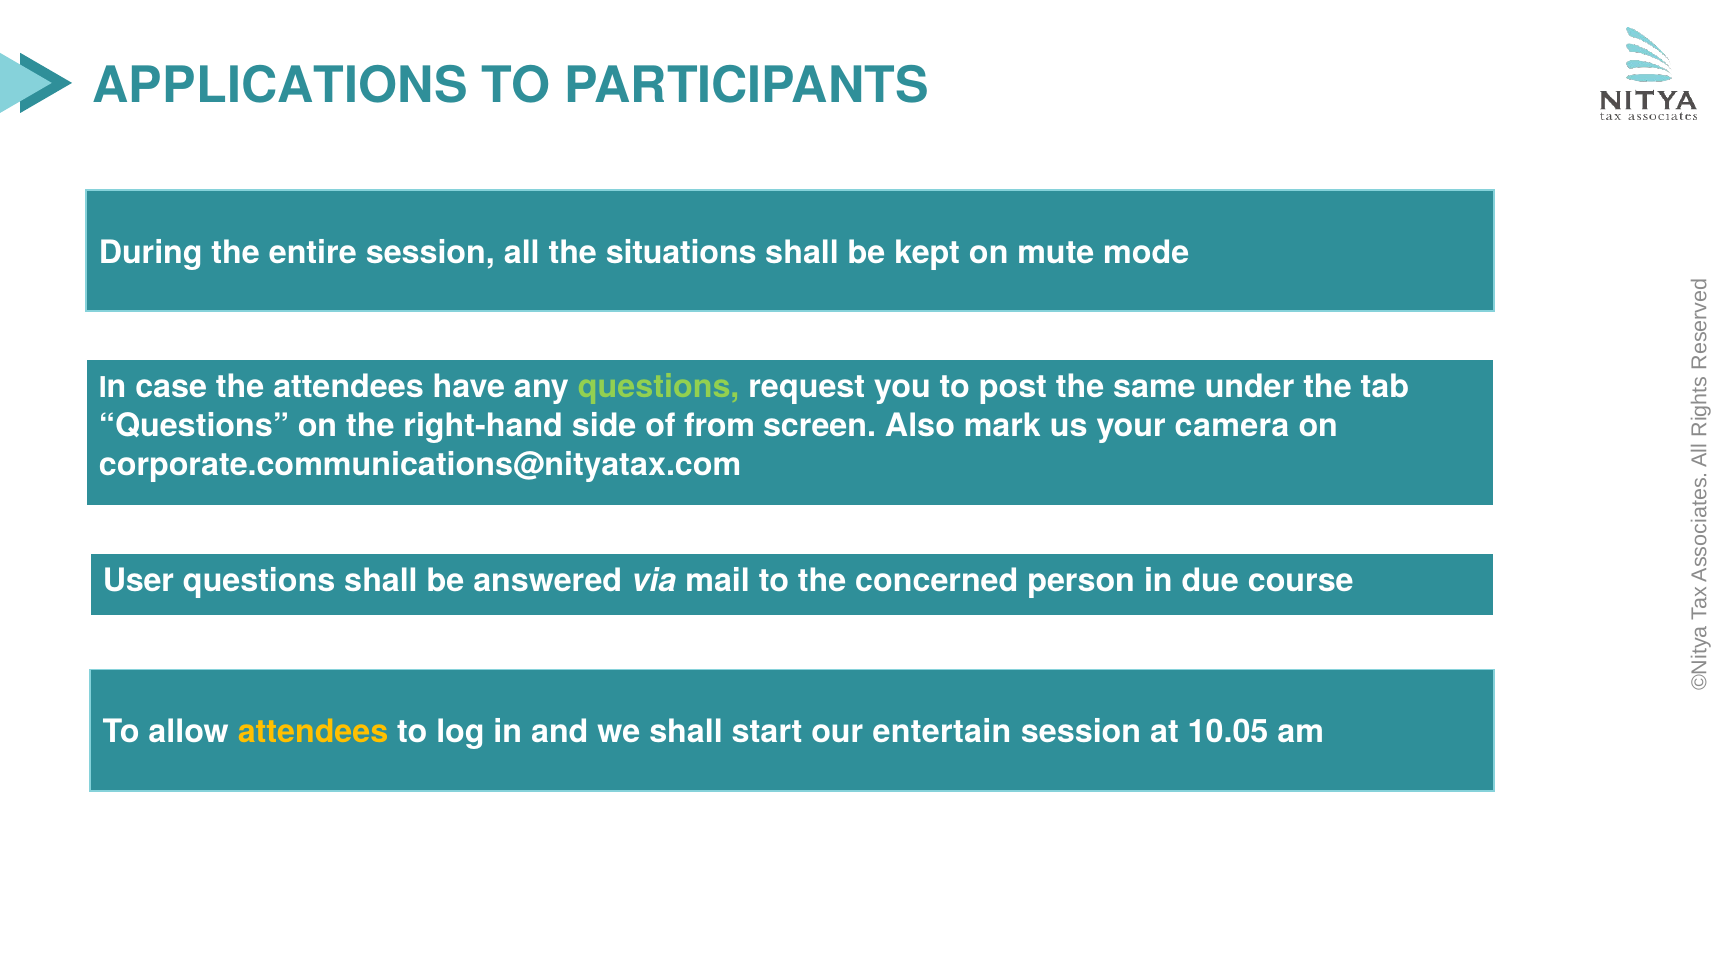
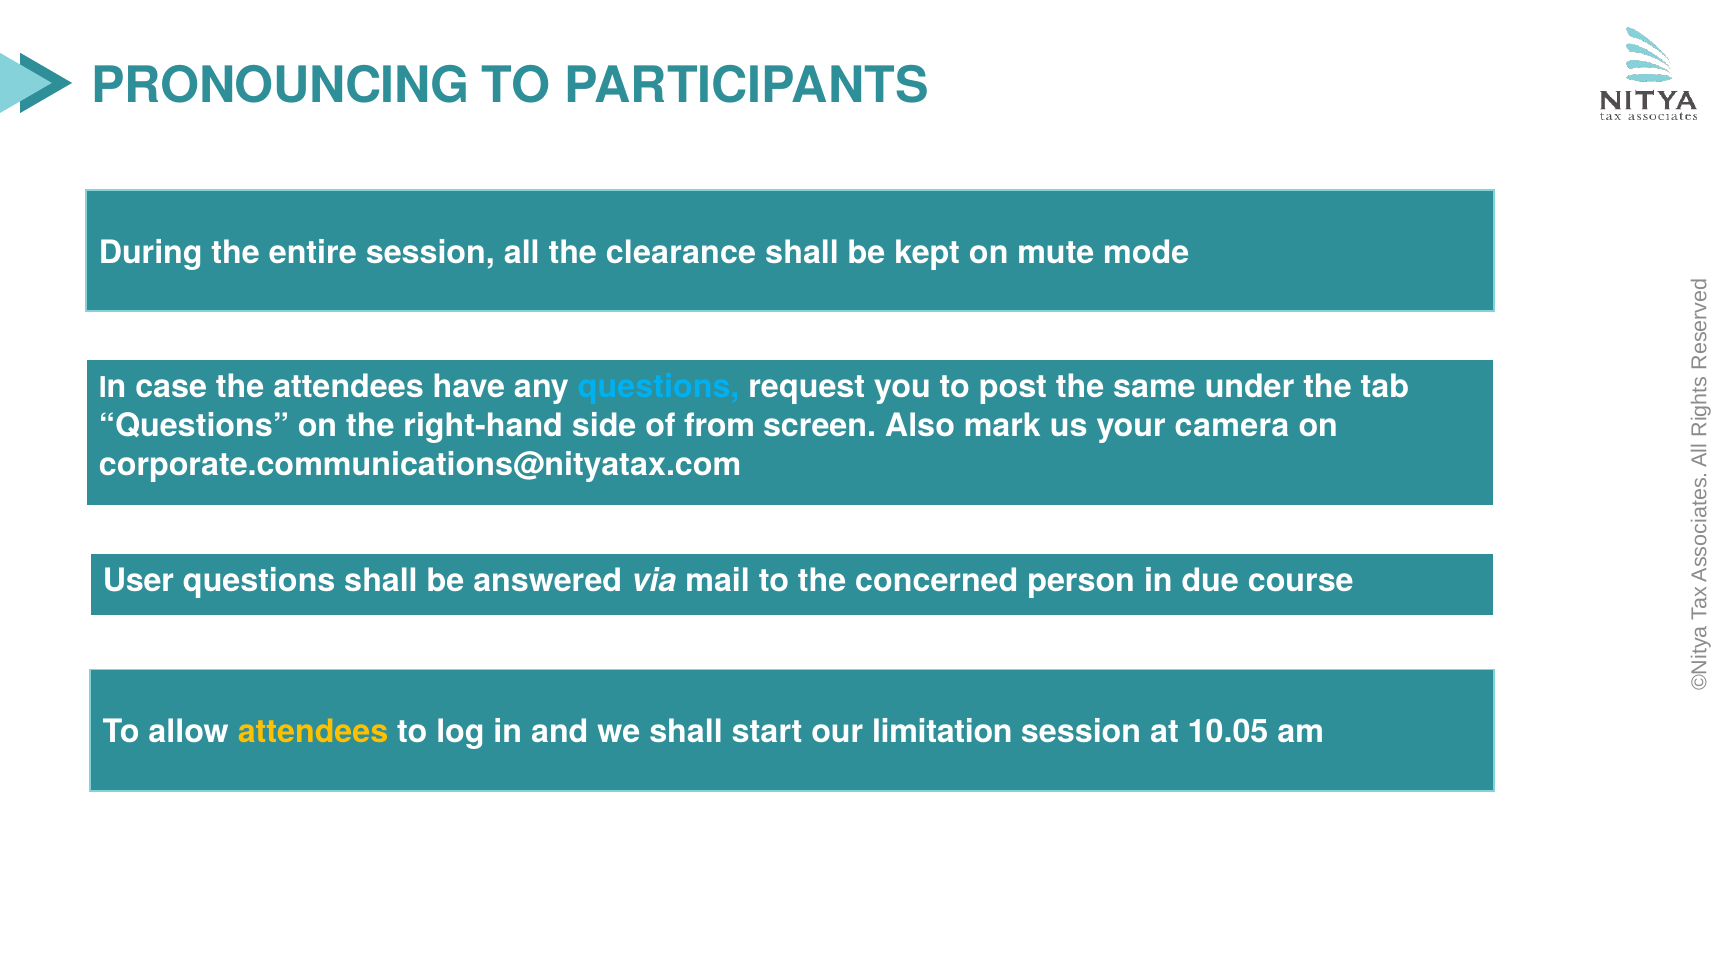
APPLICATIONS: APPLICATIONS -> PRONOUNCING
situations: situations -> clearance
questions at (659, 387) colour: light green -> light blue
entertain: entertain -> limitation
